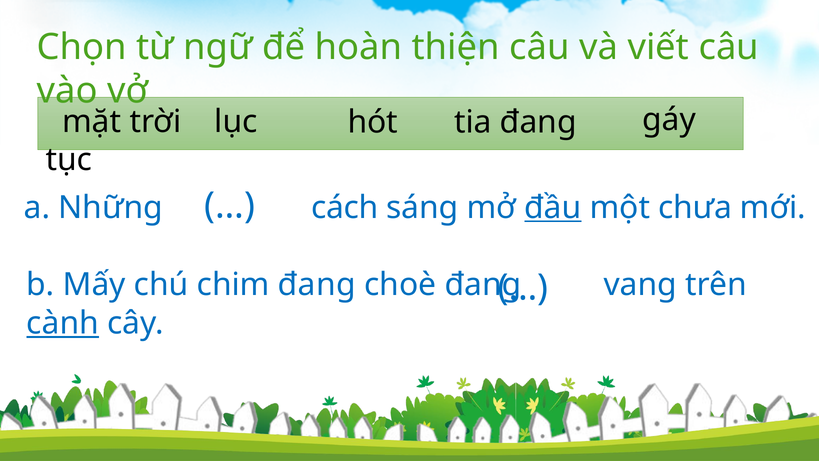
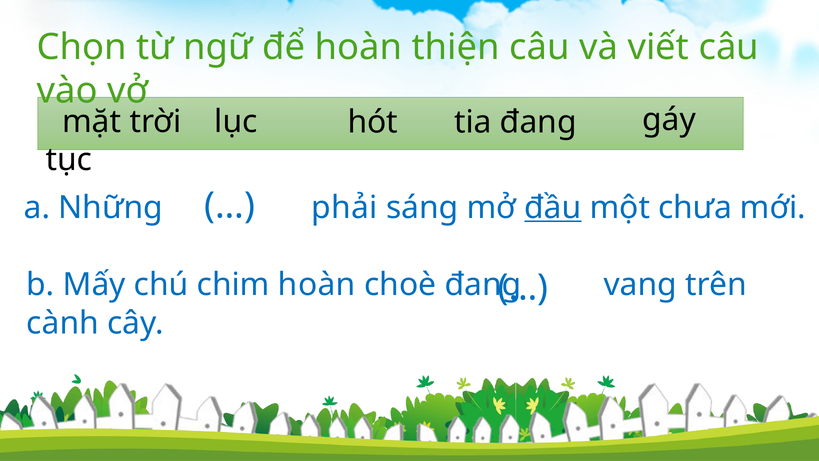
cách: cách -> phải
chim đang: đang -> hoàn
cành underline: present -> none
